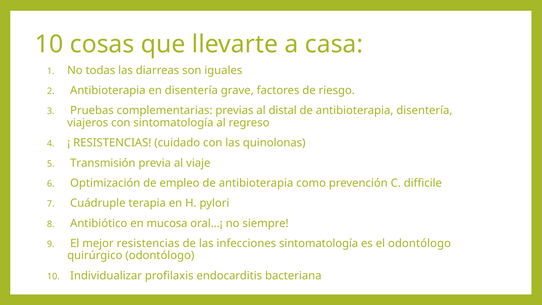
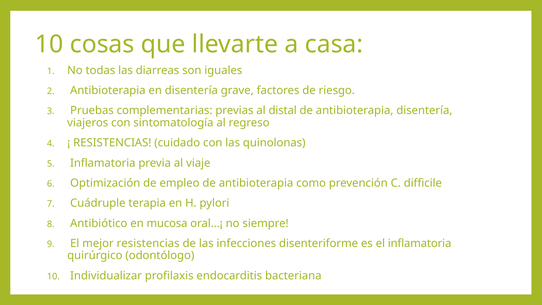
Transmisión at (103, 163): Transmisión -> Inflamatoria
infecciones sintomatología: sintomatología -> disenteriforme
el odontólogo: odontólogo -> inflamatoria
